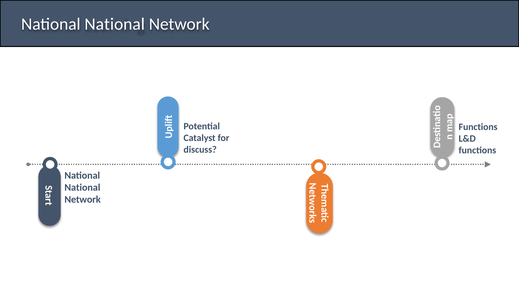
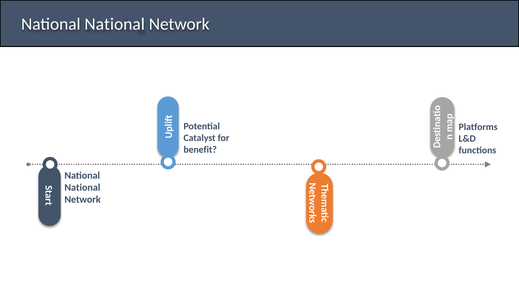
Functions at (478, 127): Functions -> Platforms
discuss: discuss -> benefit
